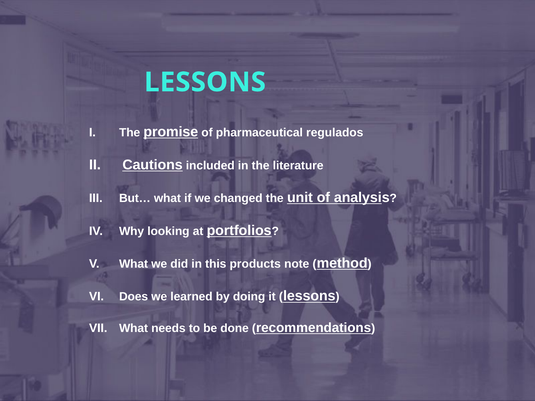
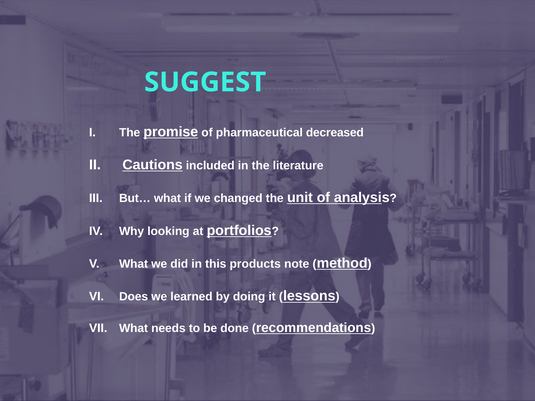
LESSONS at (205, 82): LESSONS -> SUGGEST
regulados: regulados -> decreased
